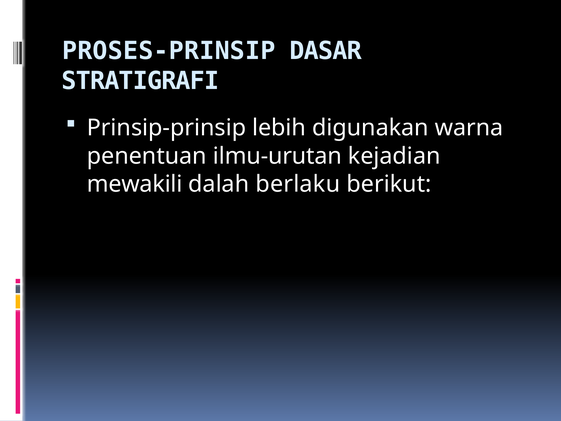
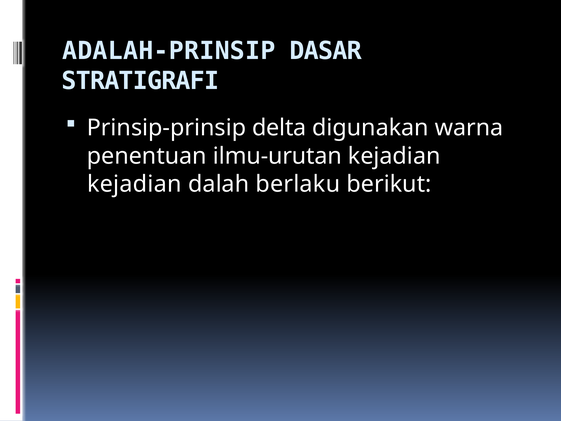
PROSES-PRINSIP: PROSES-PRINSIP -> ADALAH-PRINSIP
lebih: lebih -> delta
mewakili at (135, 184): mewakili -> kejadian
